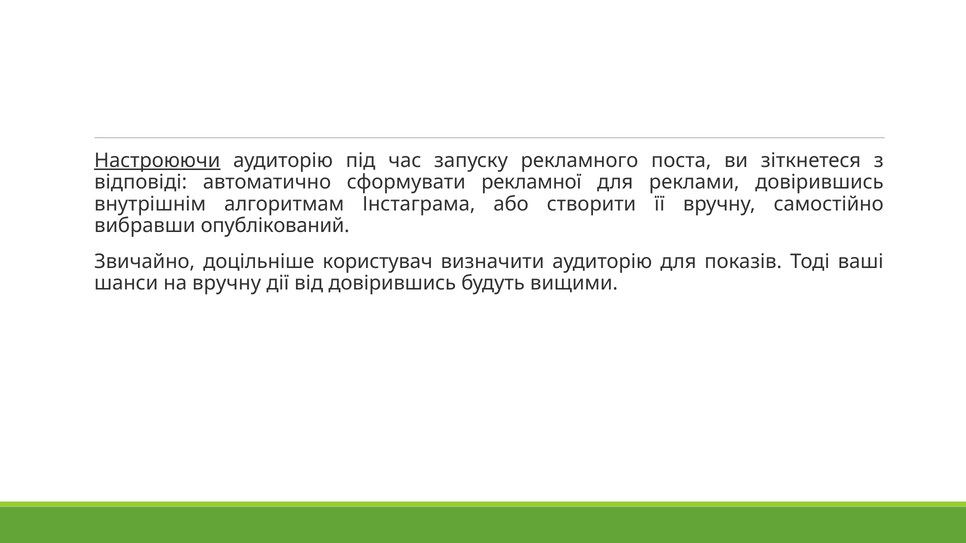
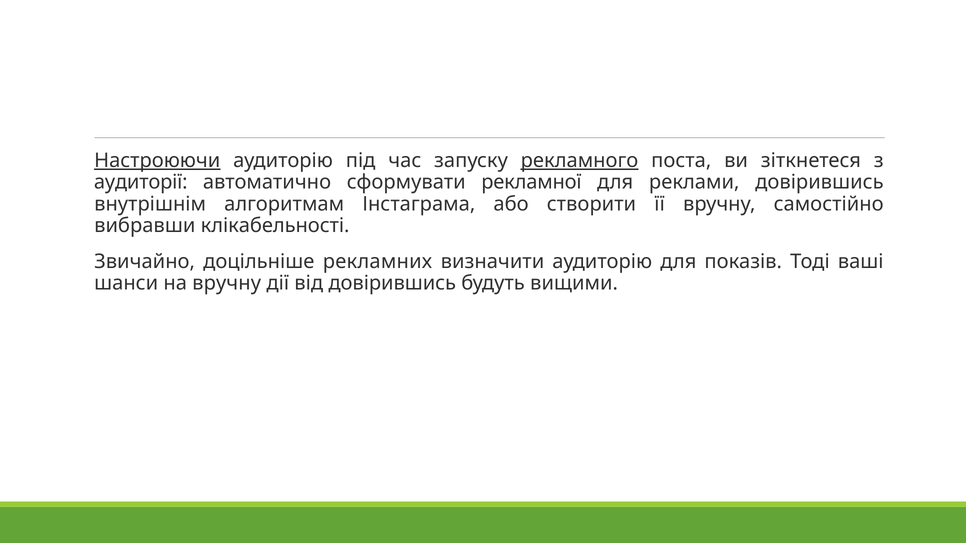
рекламного underline: none -> present
відповіді: відповіді -> аудиторії
опублікований: опублікований -> клікабельності
користувач: користувач -> рекламних
